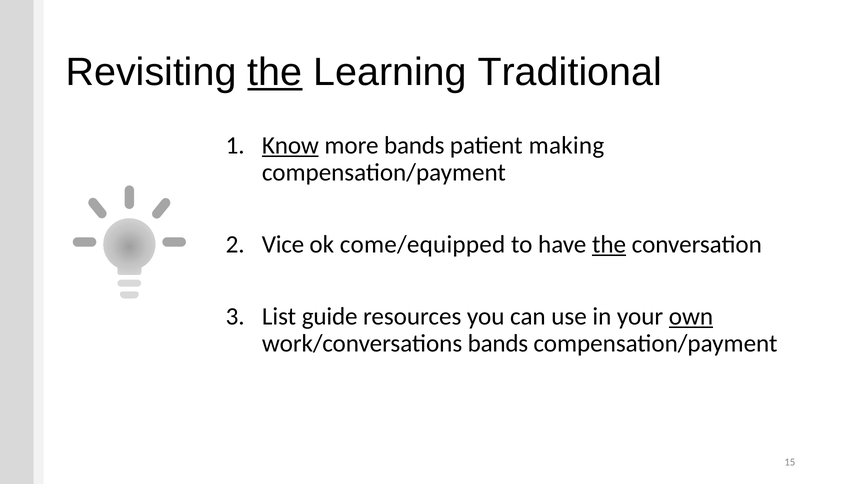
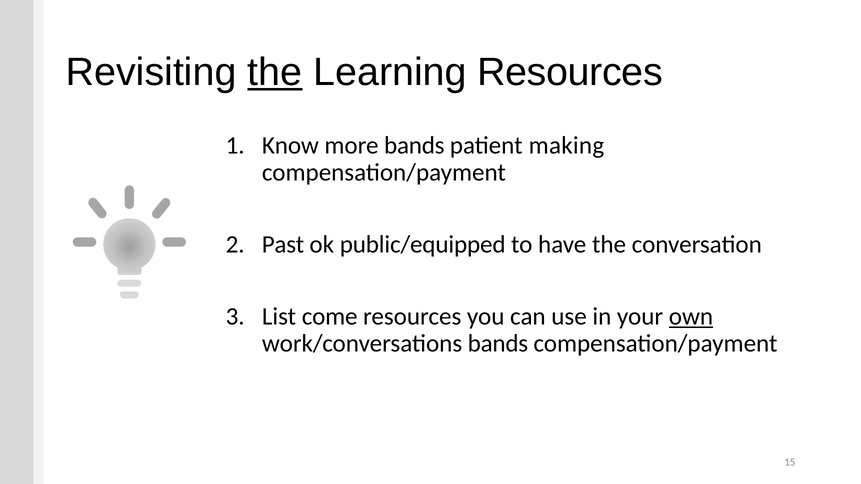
Learning Traditional: Traditional -> Resources
Know underline: present -> none
Vice: Vice -> Past
come/equipped: come/equipped -> public/equipped
the at (609, 245) underline: present -> none
guide: guide -> come
